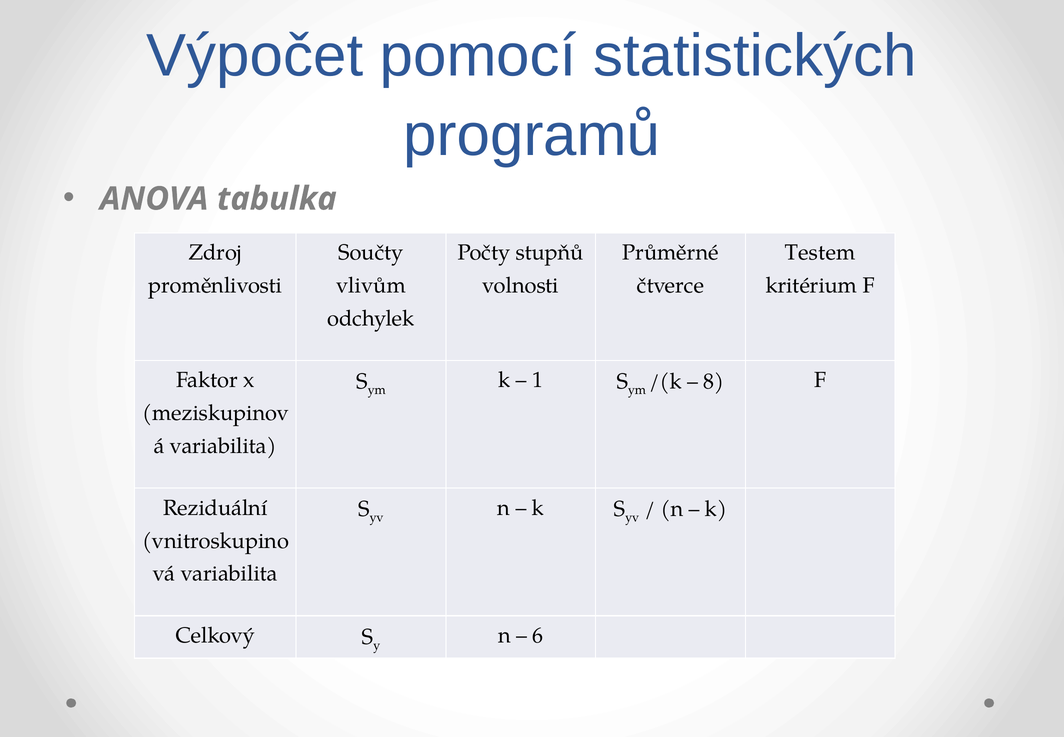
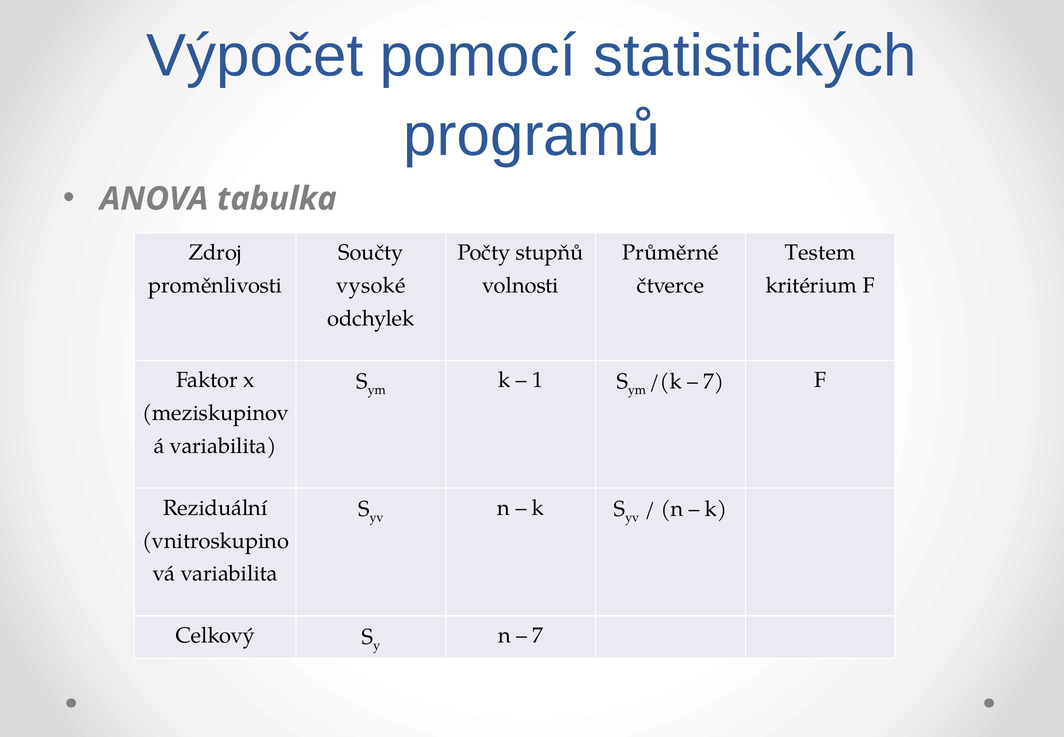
vlivům: vlivům -> vysoké
8 at (714, 381): 8 -> 7
6 at (538, 635): 6 -> 7
